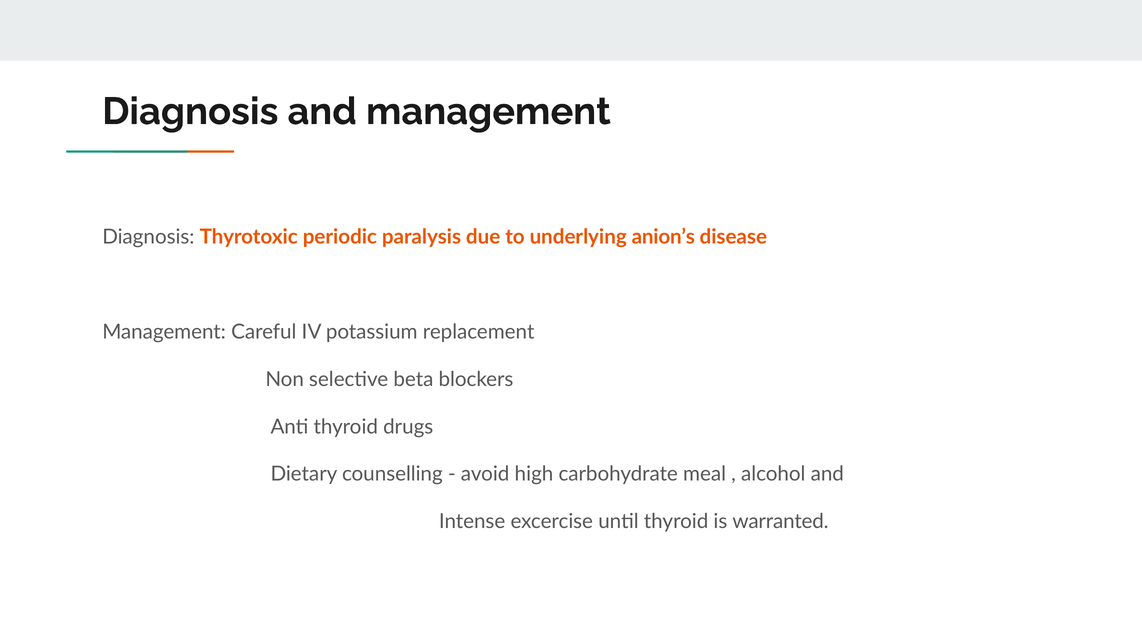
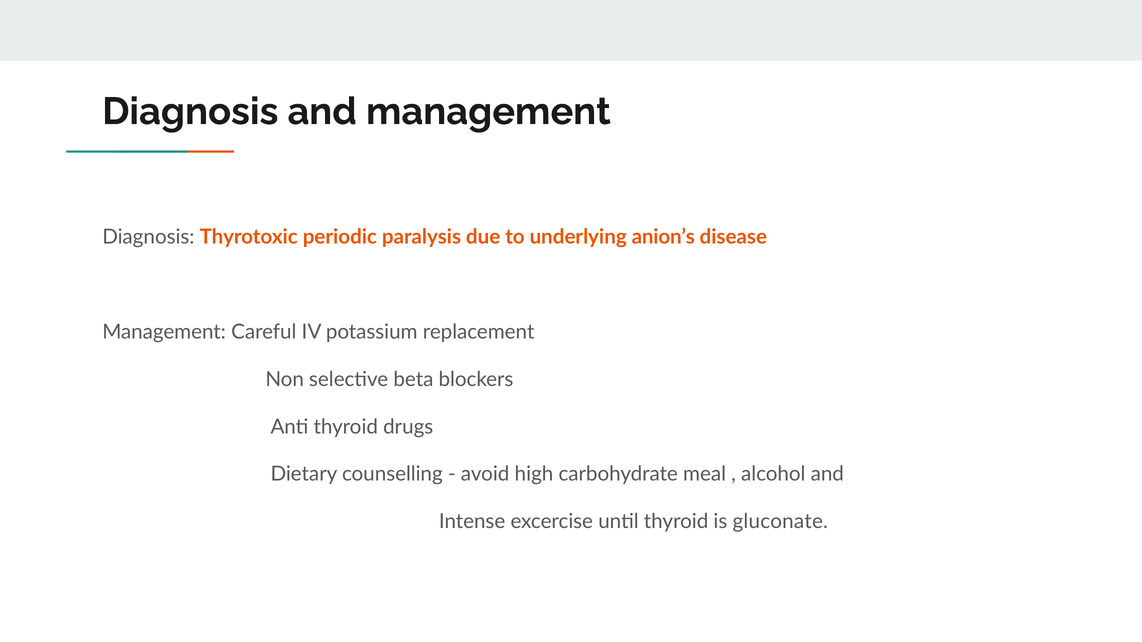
warranted: warranted -> gluconate
